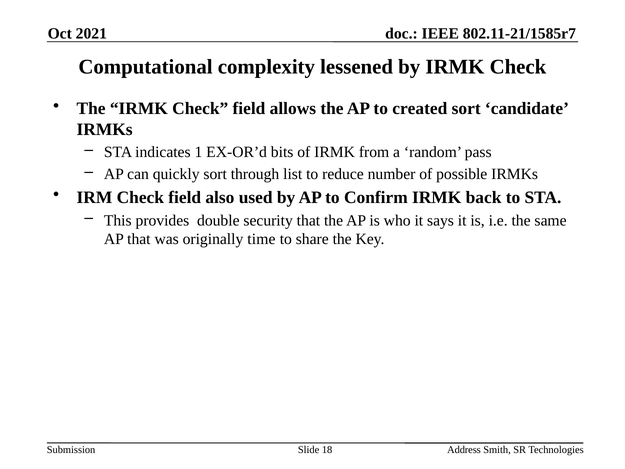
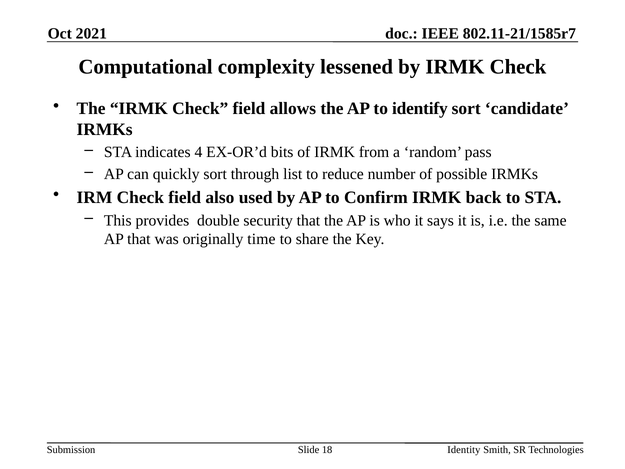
created: created -> identify
1: 1 -> 4
Address: Address -> Identity
